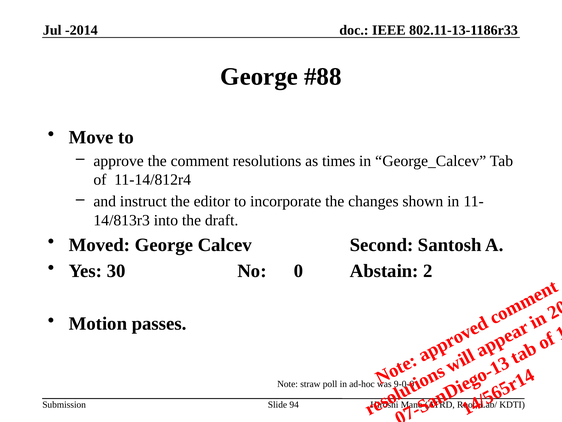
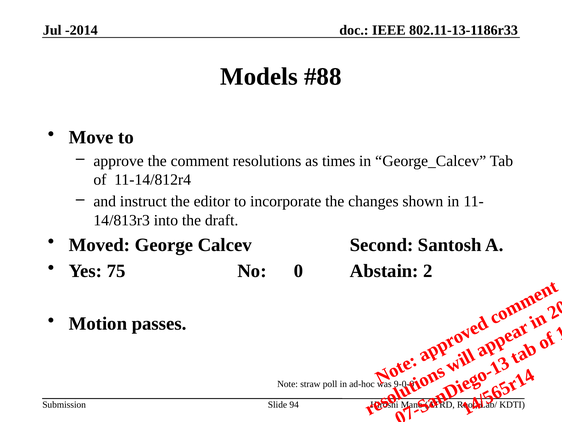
George at (259, 77): George -> Models
30: 30 -> 75
